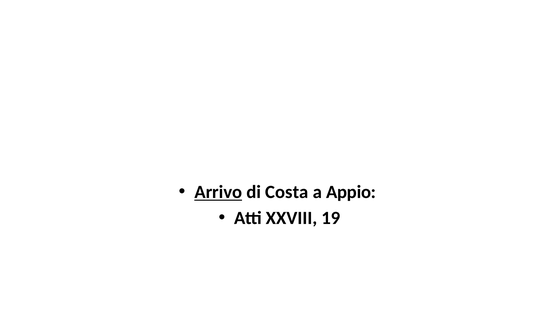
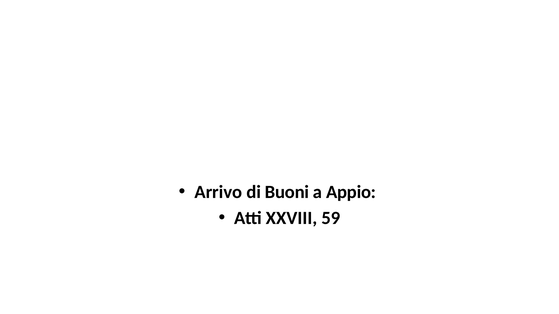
Arrivo underline: present -> none
Costa: Costa -> Buoni
19: 19 -> 59
